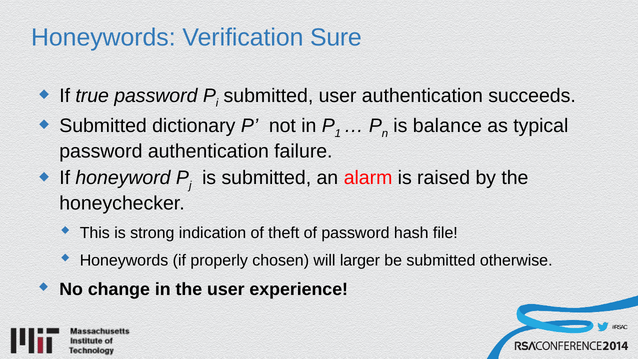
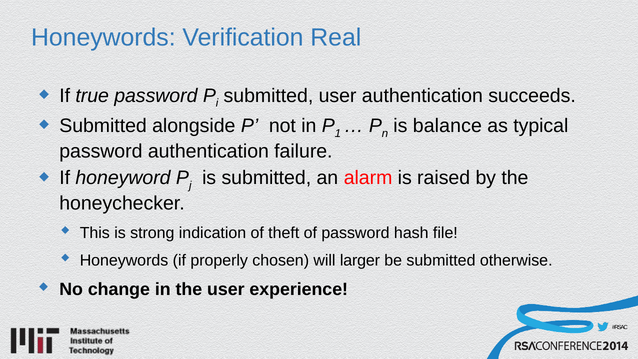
Sure: Sure -> Real
dictionary: dictionary -> alongside
